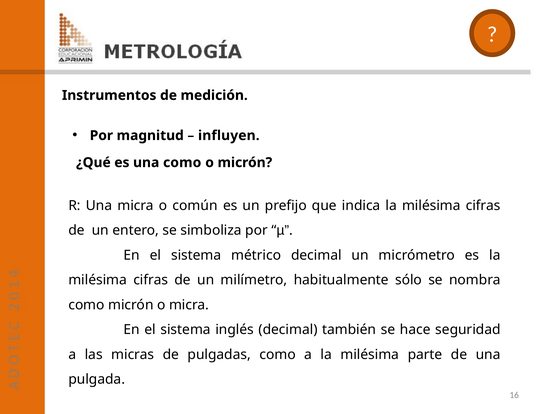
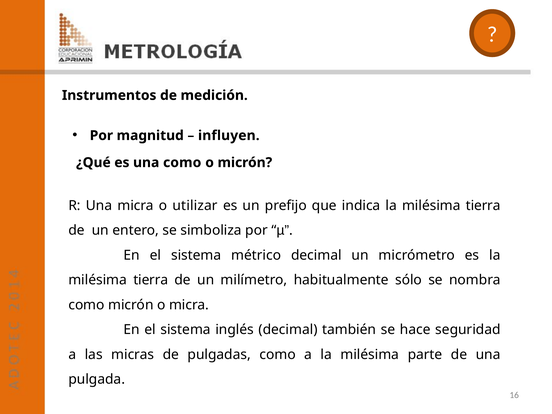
común: común -> utilizar
indica la milésima cifras: cifras -> tierra
cifras at (151, 280): cifras -> tierra
